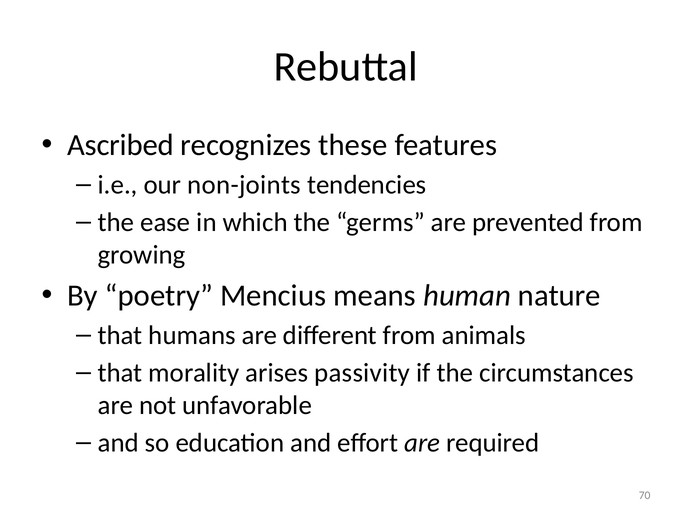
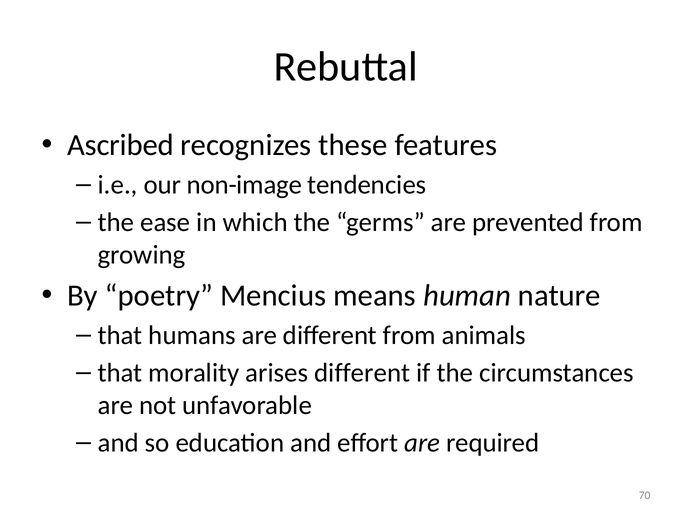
non-joints: non-joints -> non-image
arises passivity: passivity -> different
